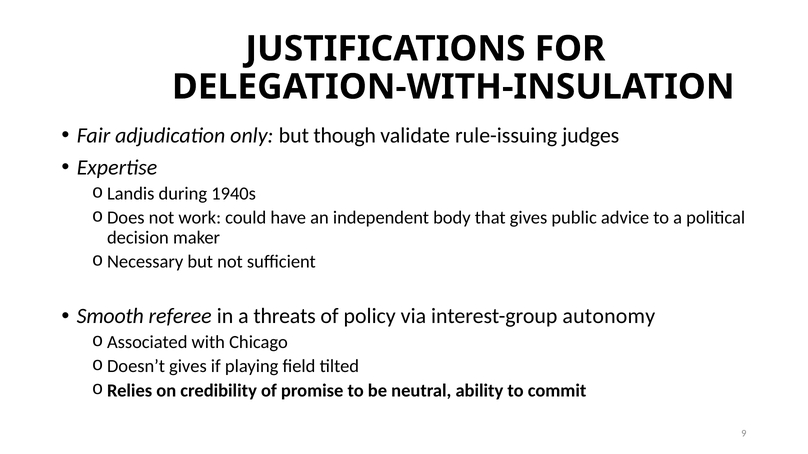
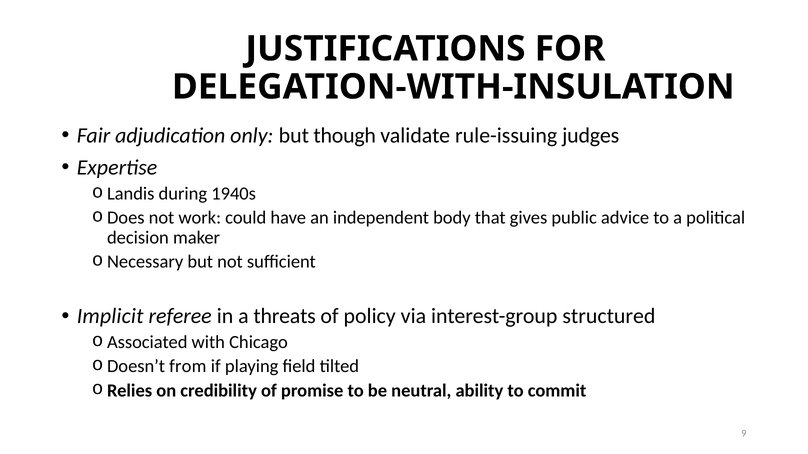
Smooth: Smooth -> Implicit
autonomy: autonomy -> structured
Doesn’t gives: gives -> from
